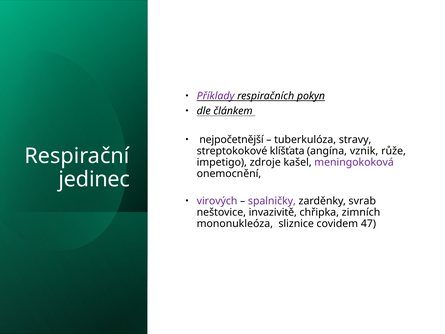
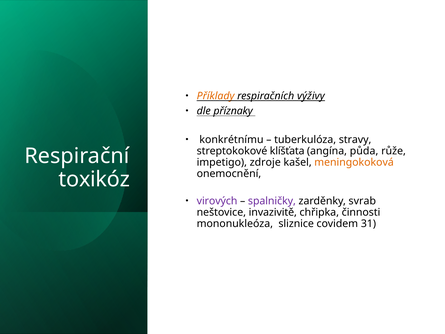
Příklady colour: purple -> orange
pokyn: pokyn -> výživy
článkem: článkem -> příznaky
nejpočetnější: nejpočetnější -> konkrétnímu
vznik: vznik -> půda
meningokoková colour: purple -> orange
jedinec: jedinec -> toxikóz
zimních: zimních -> činnosti
47: 47 -> 31
